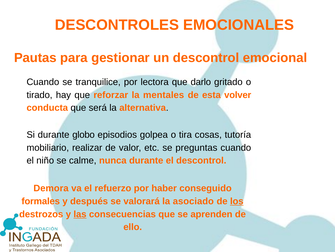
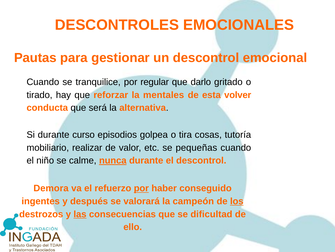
lectora: lectora -> regular
globo: globo -> curso
preguntas: preguntas -> pequeñas
nunca underline: none -> present
por at (141, 188) underline: none -> present
formales: formales -> ingentes
asociado: asociado -> campeón
aprenden: aprenden -> dificultad
